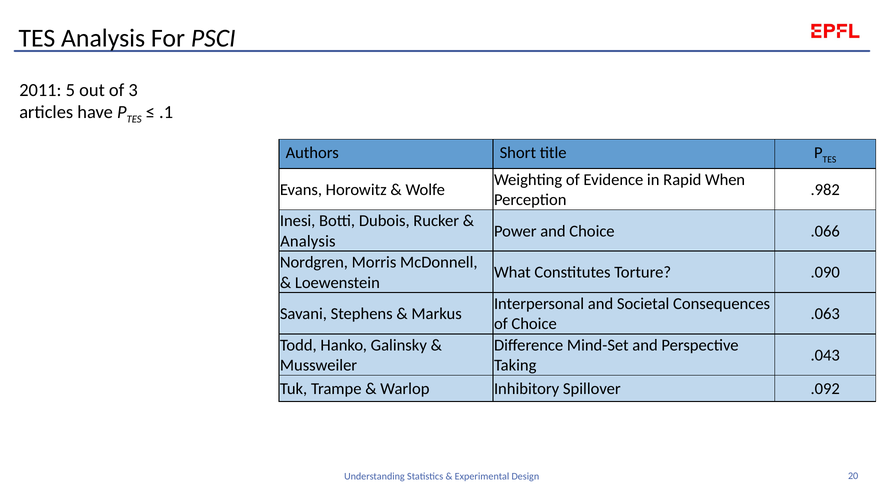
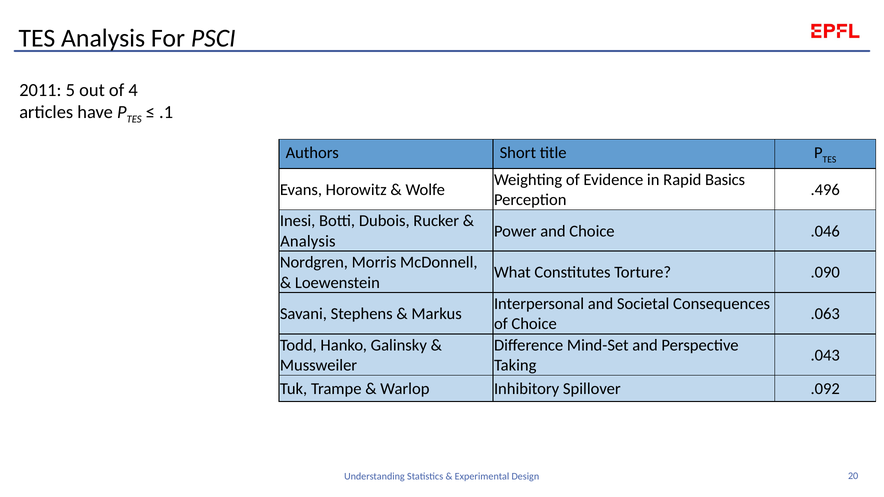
3: 3 -> 4
When: When -> Basics
.982: .982 -> .496
.066: .066 -> .046
